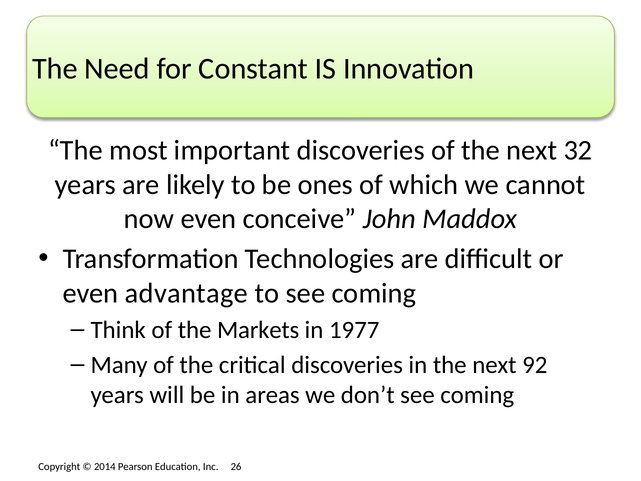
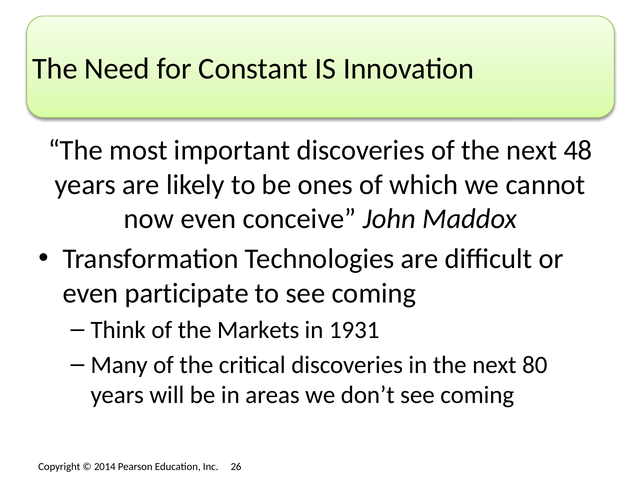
32: 32 -> 48
advantage: advantage -> participate
1977: 1977 -> 1931
92: 92 -> 80
